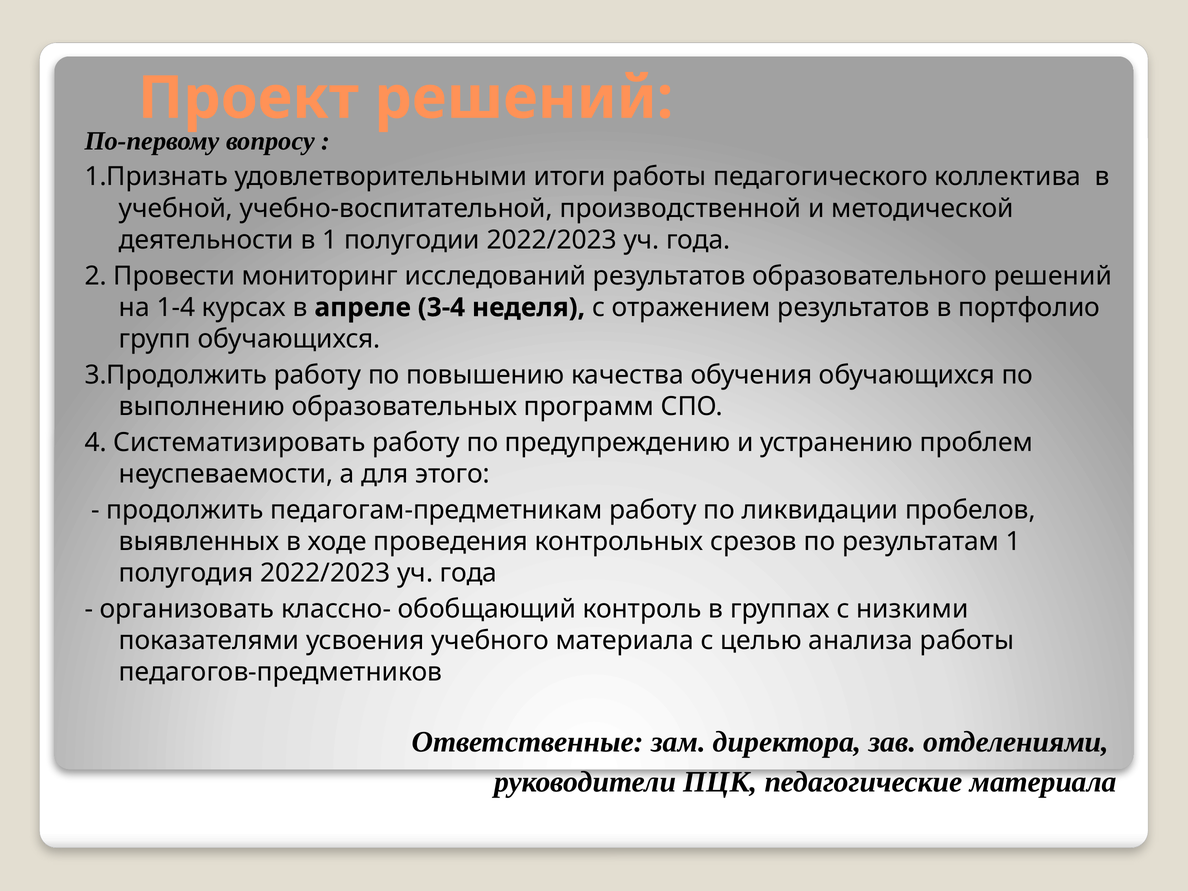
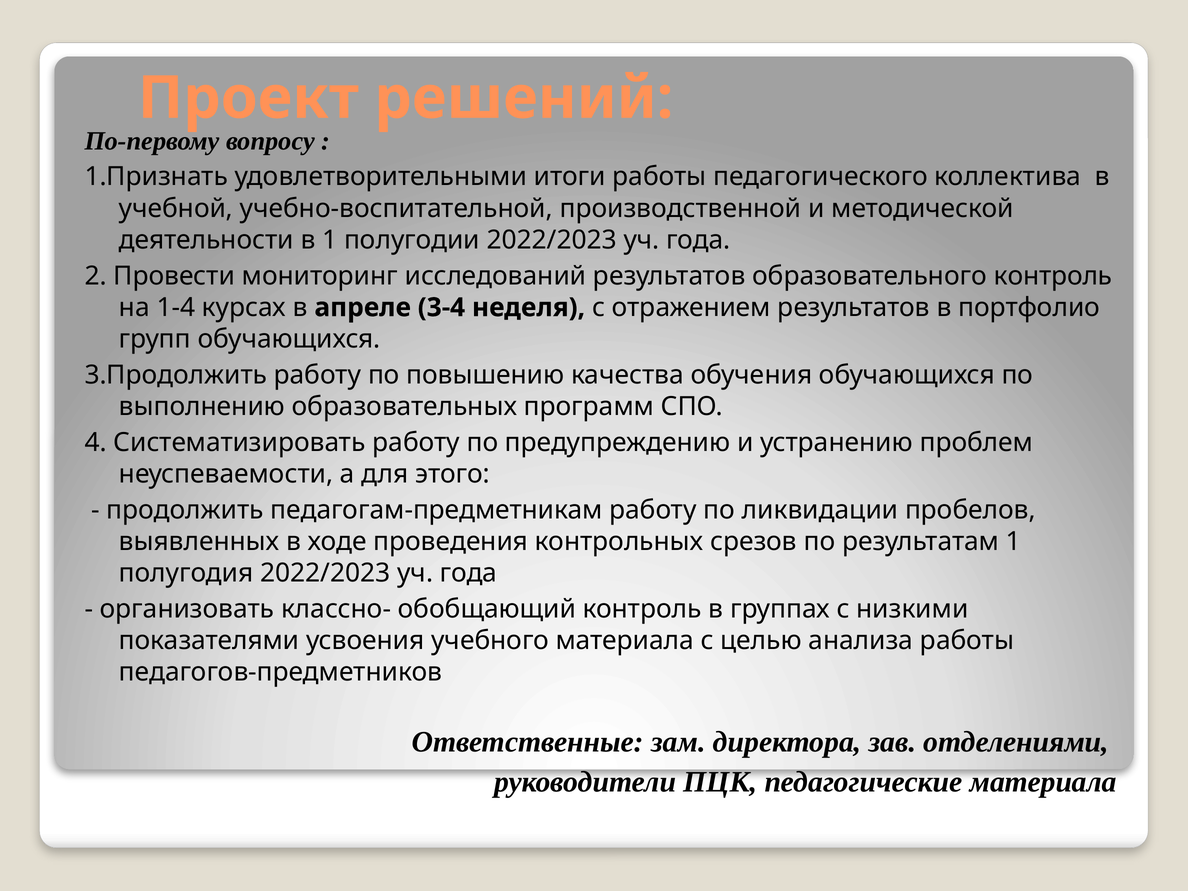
образовательного решений: решений -> контроль
